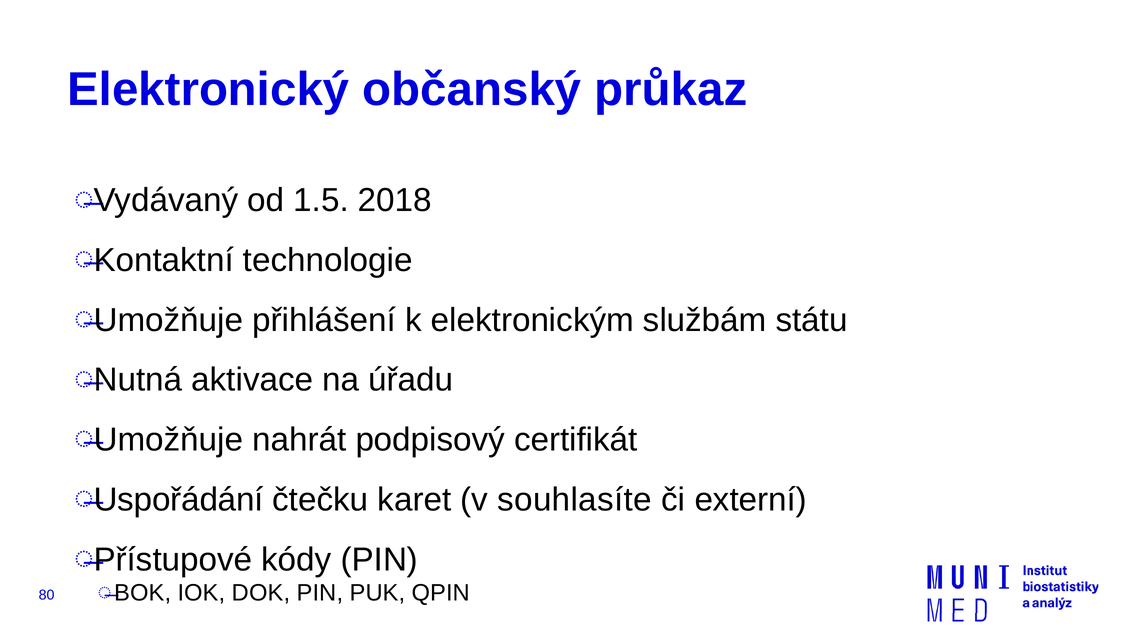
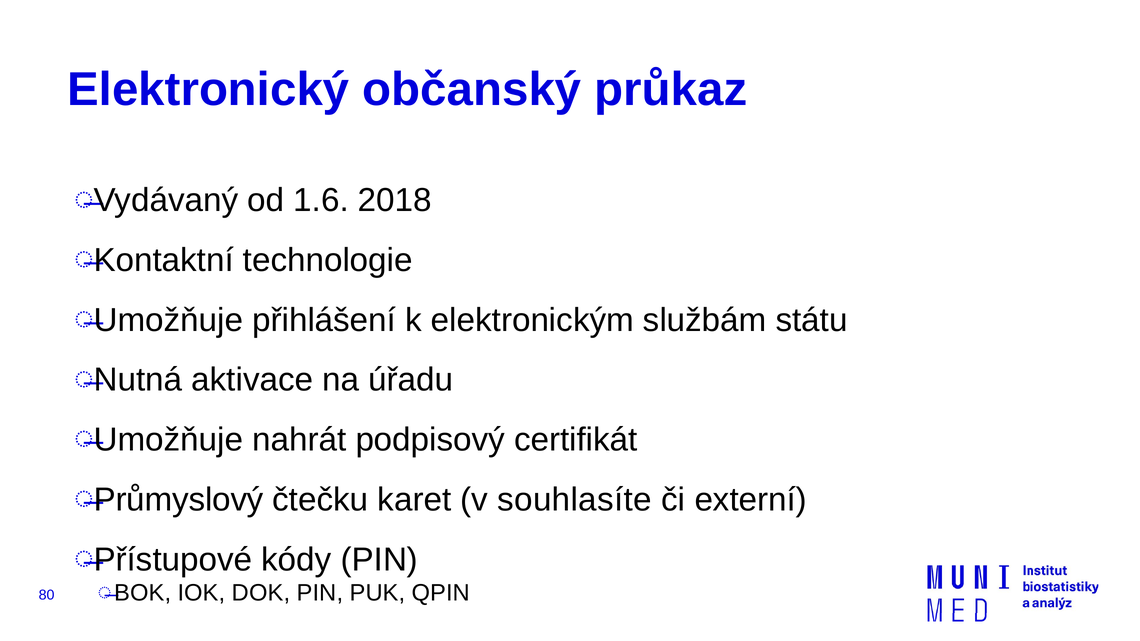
1.5: 1.5 -> 1.6
Uspořádání: Uspořádání -> Průmyslový
